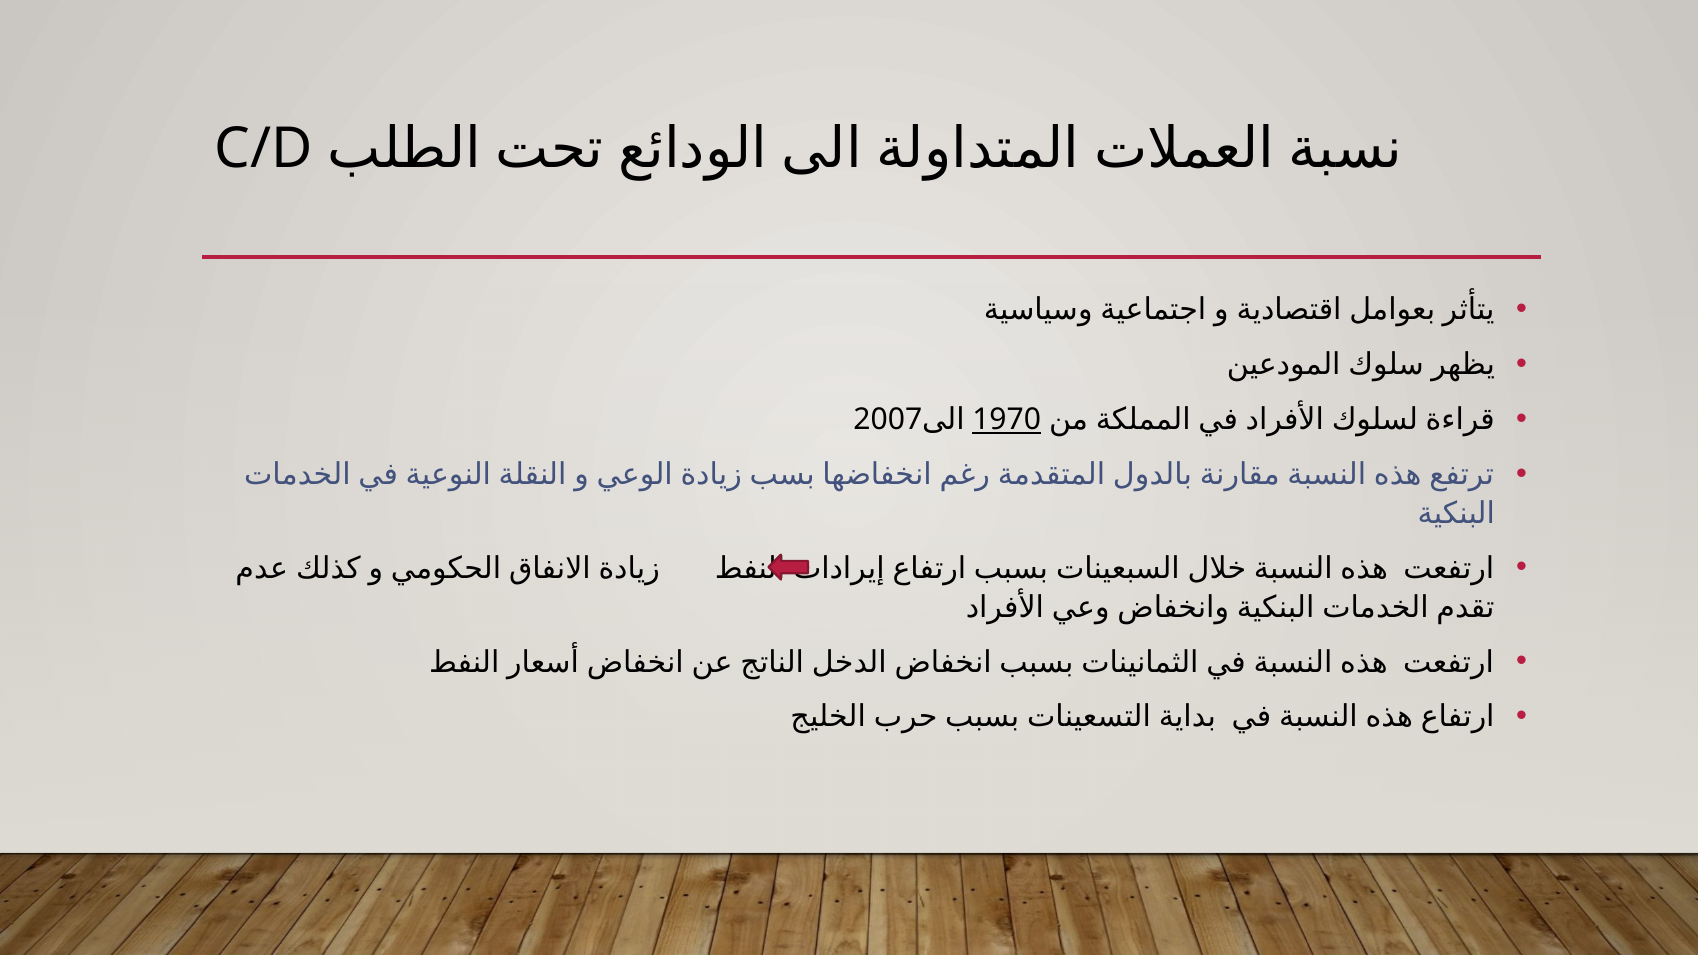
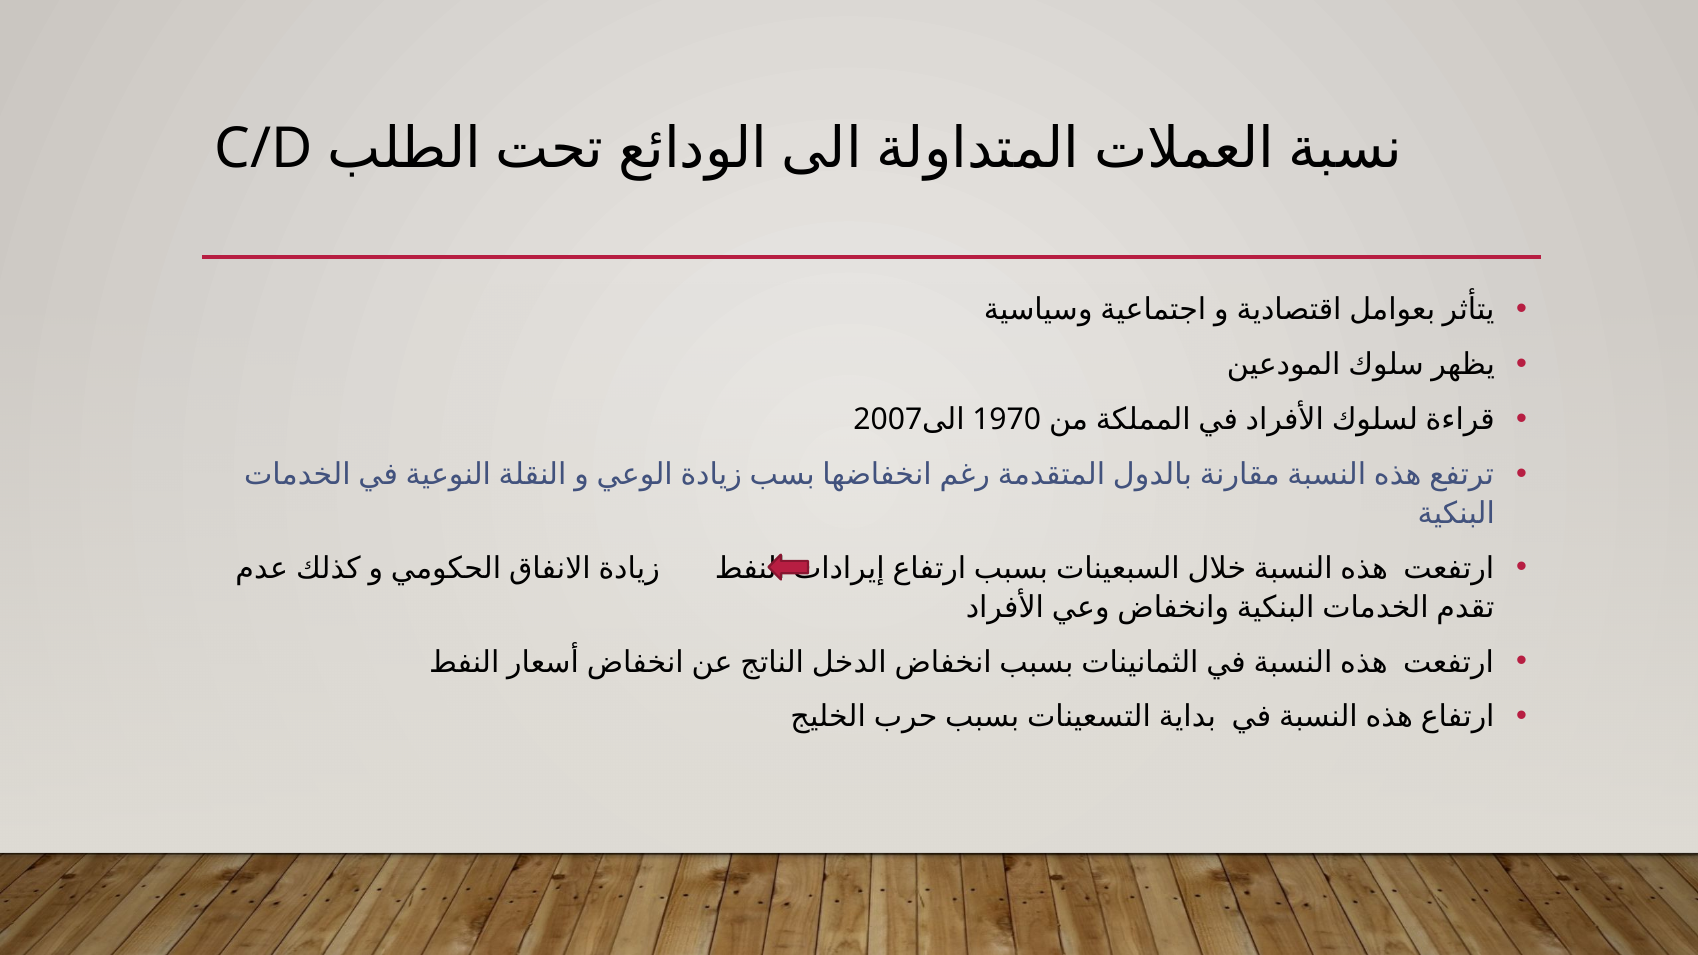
1970 underline: present -> none
